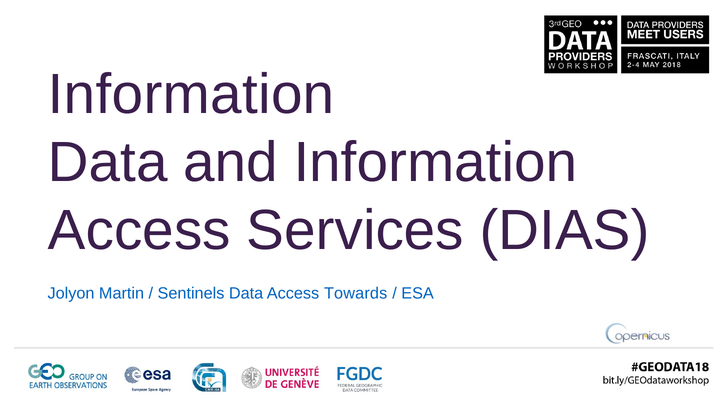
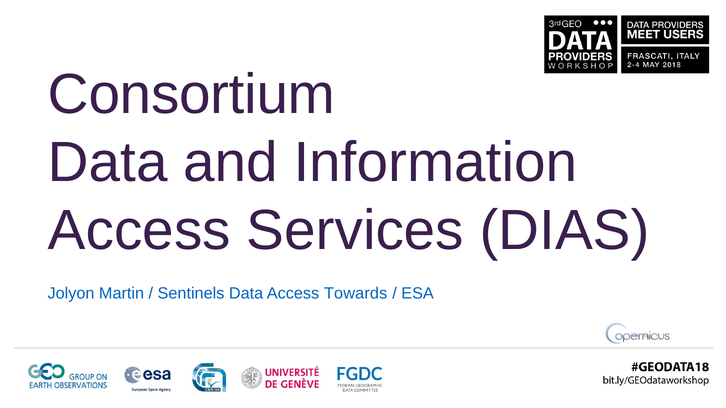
Information at (191, 95): Information -> Consortium
